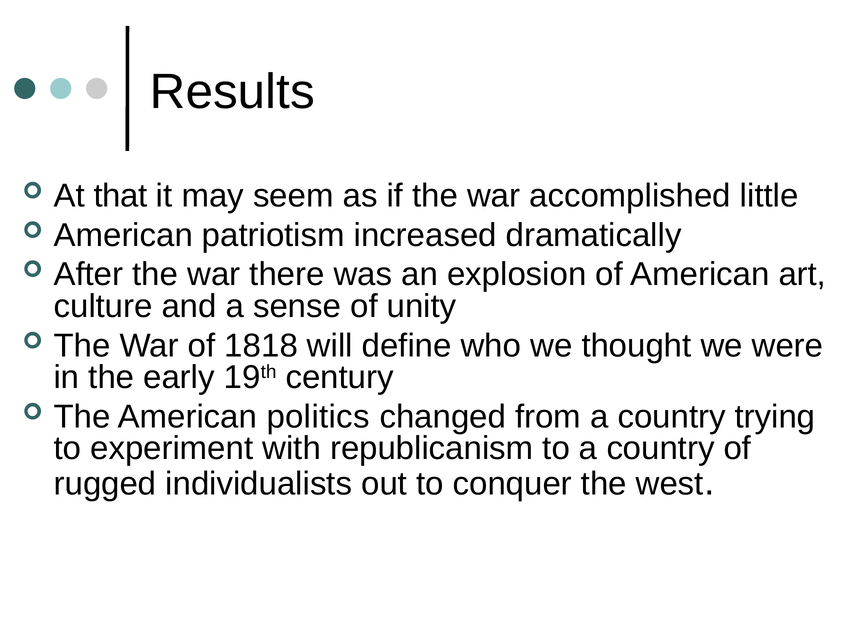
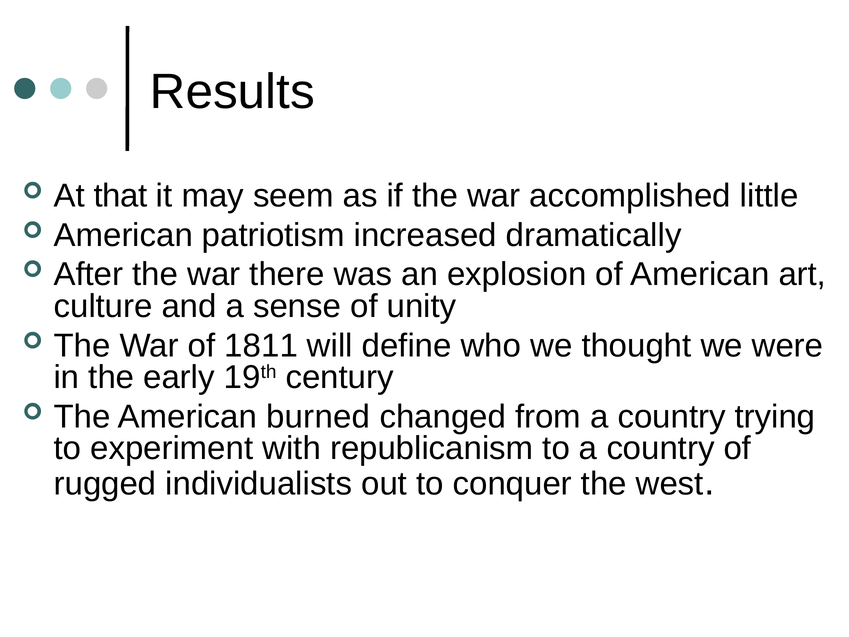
1818: 1818 -> 1811
politics: politics -> burned
